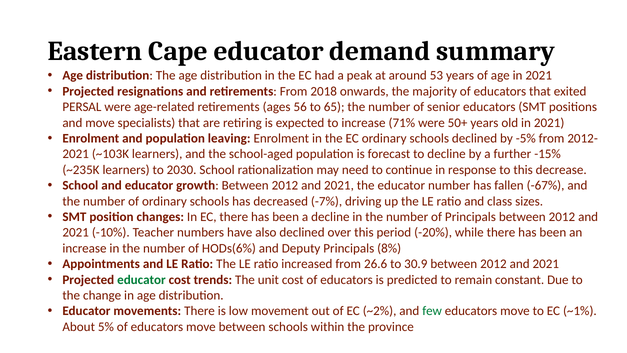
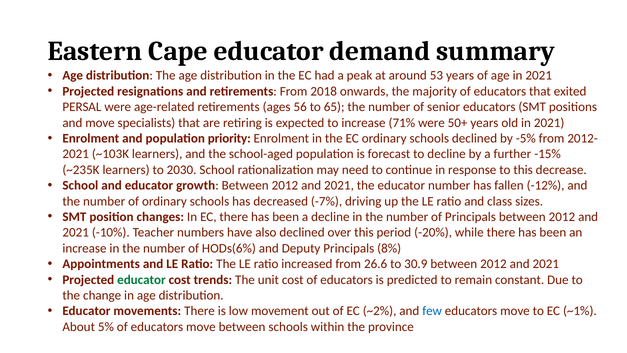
leaving: leaving -> priority
-67%: -67% -> -12%
few colour: green -> blue
